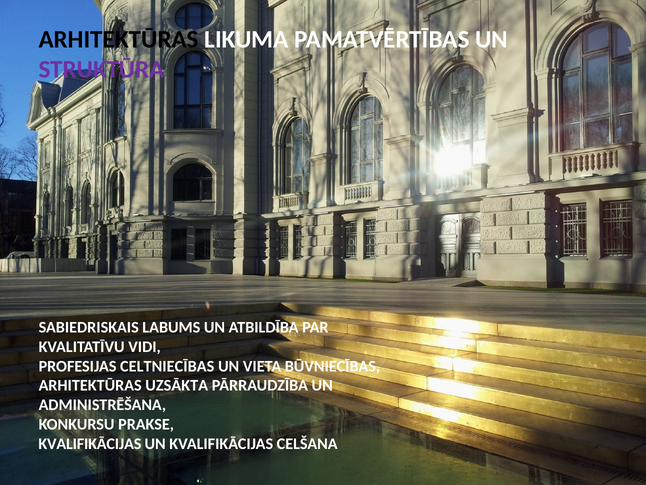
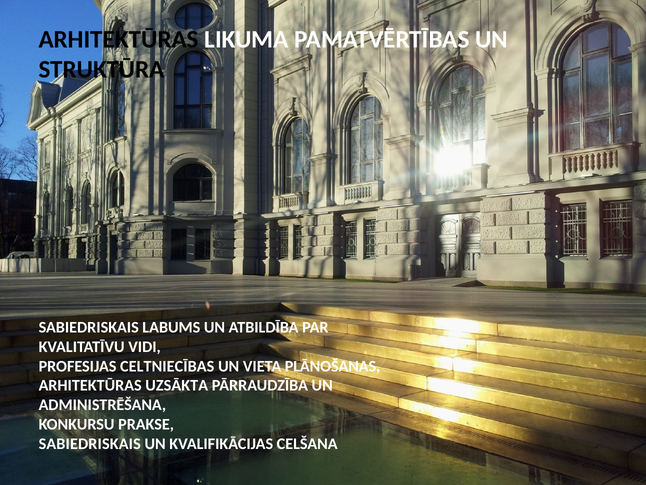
STRUKTŪRA colour: purple -> black
BŪVNIECĪBAS: BŪVNIECĪBAS -> PLĀNOŠANAS
KVALIFIKĀCIJAS at (90, 443): KVALIFIKĀCIJAS -> SABIEDRISKAIS
